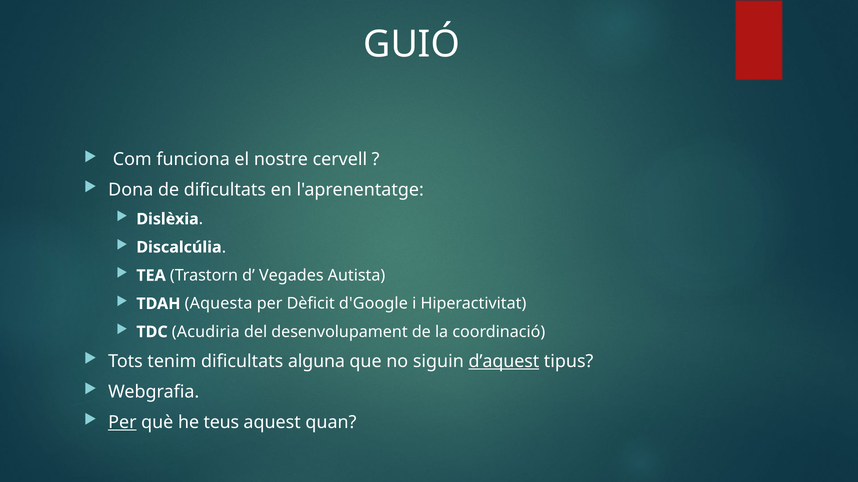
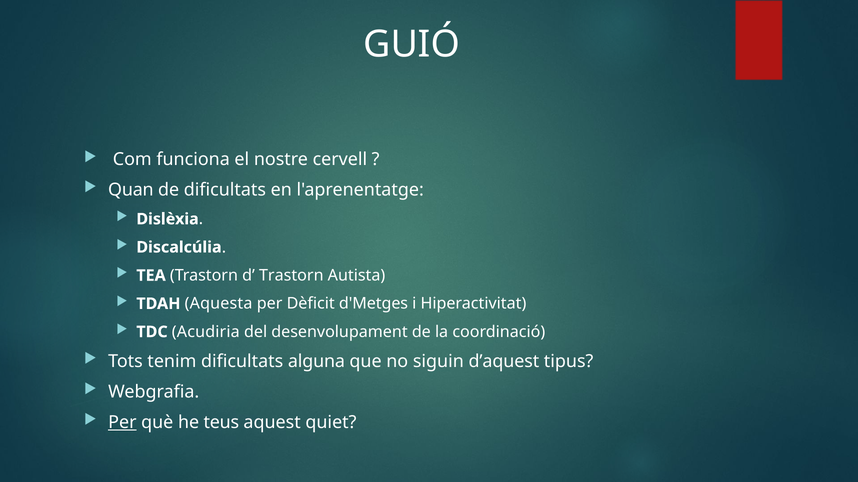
Dona: Dona -> Quan
d Vegades: Vegades -> Trastorn
d'Google: d'Google -> d'Metges
d’aquest underline: present -> none
quan: quan -> quiet
